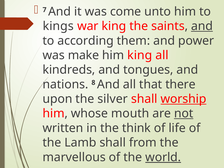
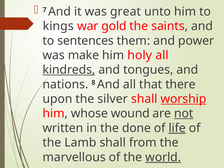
come: come -> great
war king: king -> gold
and at (202, 26) underline: present -> none
according: according -> sentences
him king: king -> holy
kindreds underline: none -> present
mouth: mouth -> wound
think: think -> done
life underline: none -> present
